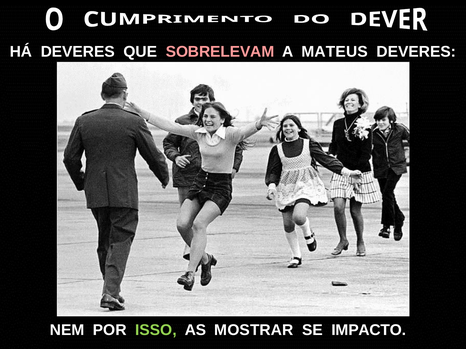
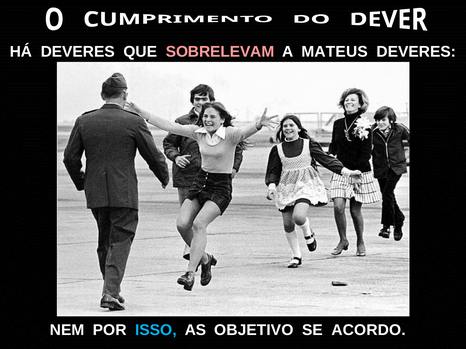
ISSO colour: light green -> light blue
MOSTRAR: MOSTRAR -> OBJETIVO
IMPACTO: IMPACTO -> ACORDO
